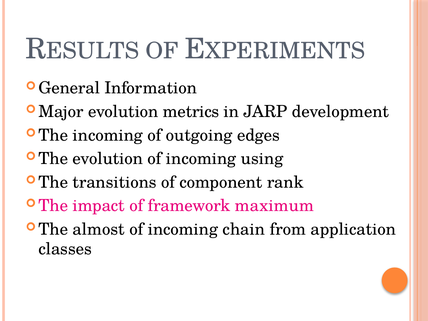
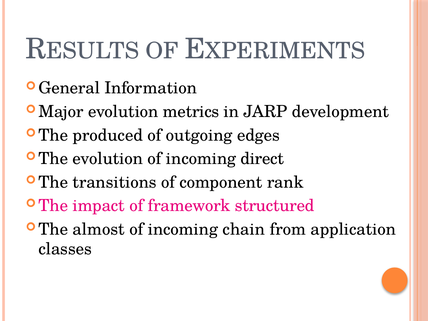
incoming at (108, 135): incoming -> produced
using: using -> direct
maximum: maximum -> structured
